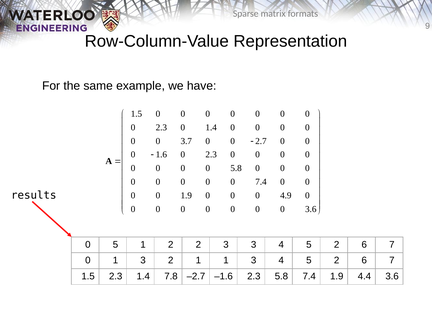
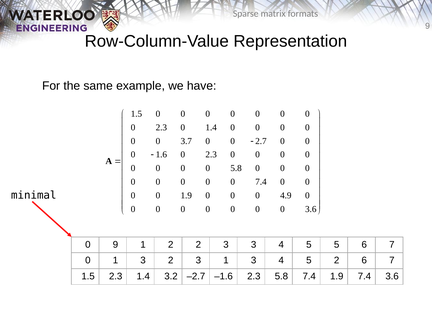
results: results -> minimal
0 5: 5 -> 9
2 at (337, 245): 2 -> 5
3 2 1: 1 -> 3
7.8: 7.8 -> 3.2
1.9 4.4: 4.4 -> 7.4
